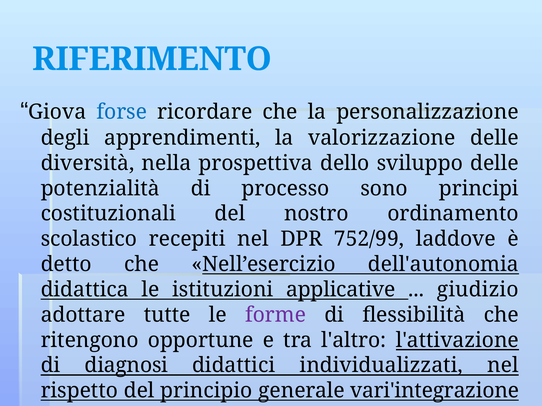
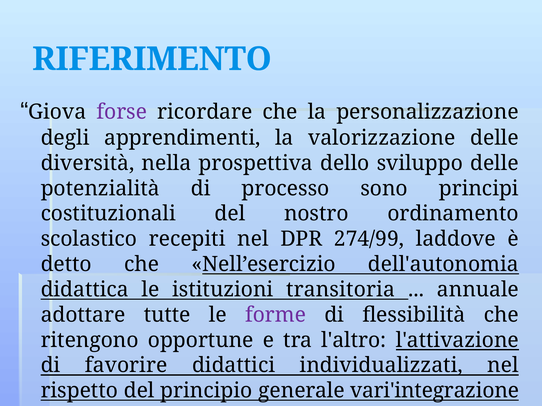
forse colour: blue -> purple
752/99: 752/99 -> 274/99
applicative: applicative -> transitoria
giudizio: giudizio -> annuale
diagnosi: diagnosi -> favorire
